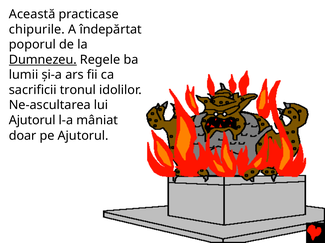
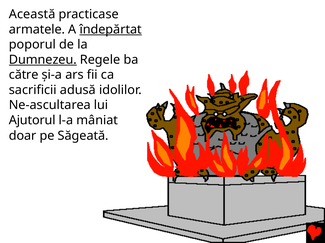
chipurile: chipurile -> armatele
îndepărtat underline: none -> present
lumii: lumii -> către
tronul: tronul -> adusă
pe Ajutorul: Ajutorul -> Săgeată
